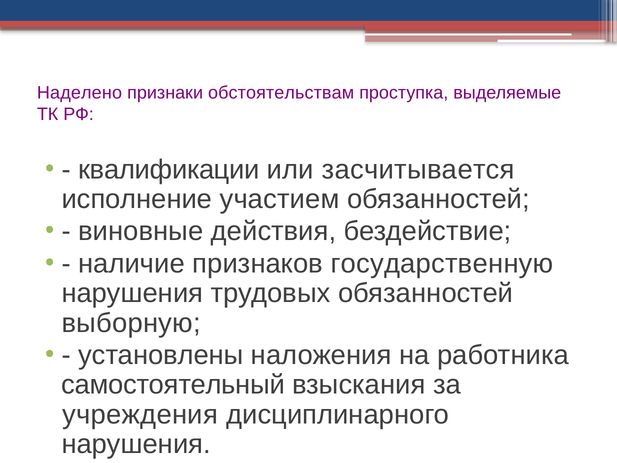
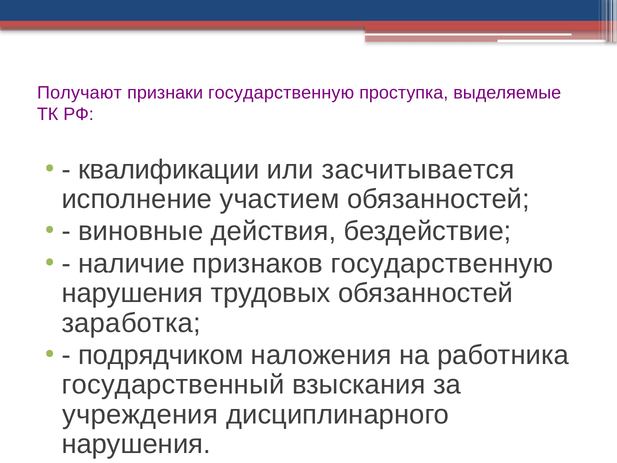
Наделено: Наделено -> Получают
признаки обстоятельствам: обстоятельствам -> государственную
выборную: выборную -> заработка
установлены: установлены -> подрядчиком
самостоятельный: самостоятельный -> государственный
